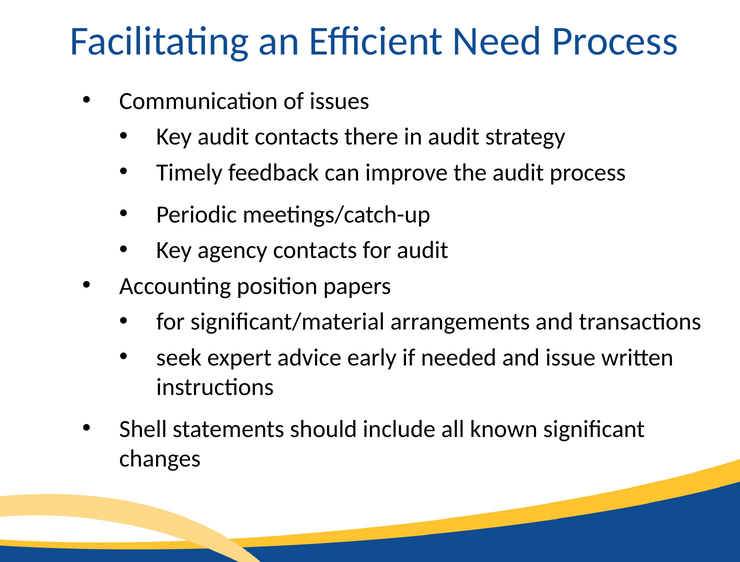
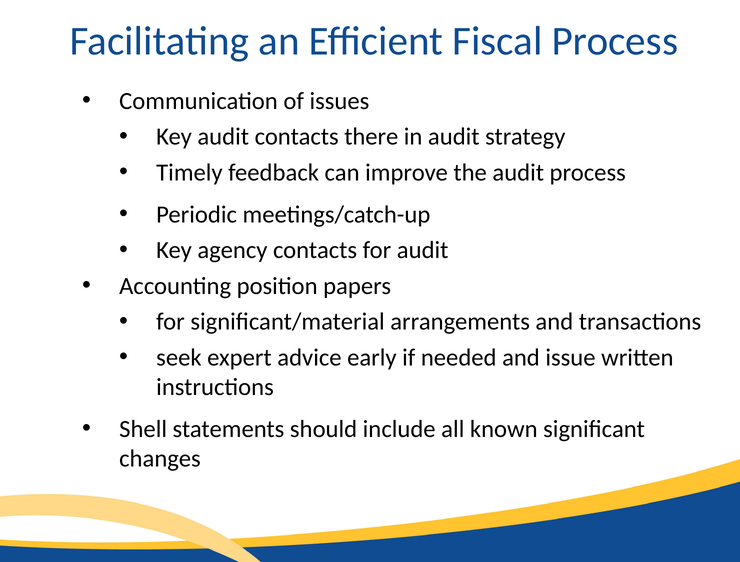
Need: Need -> Fiscal
